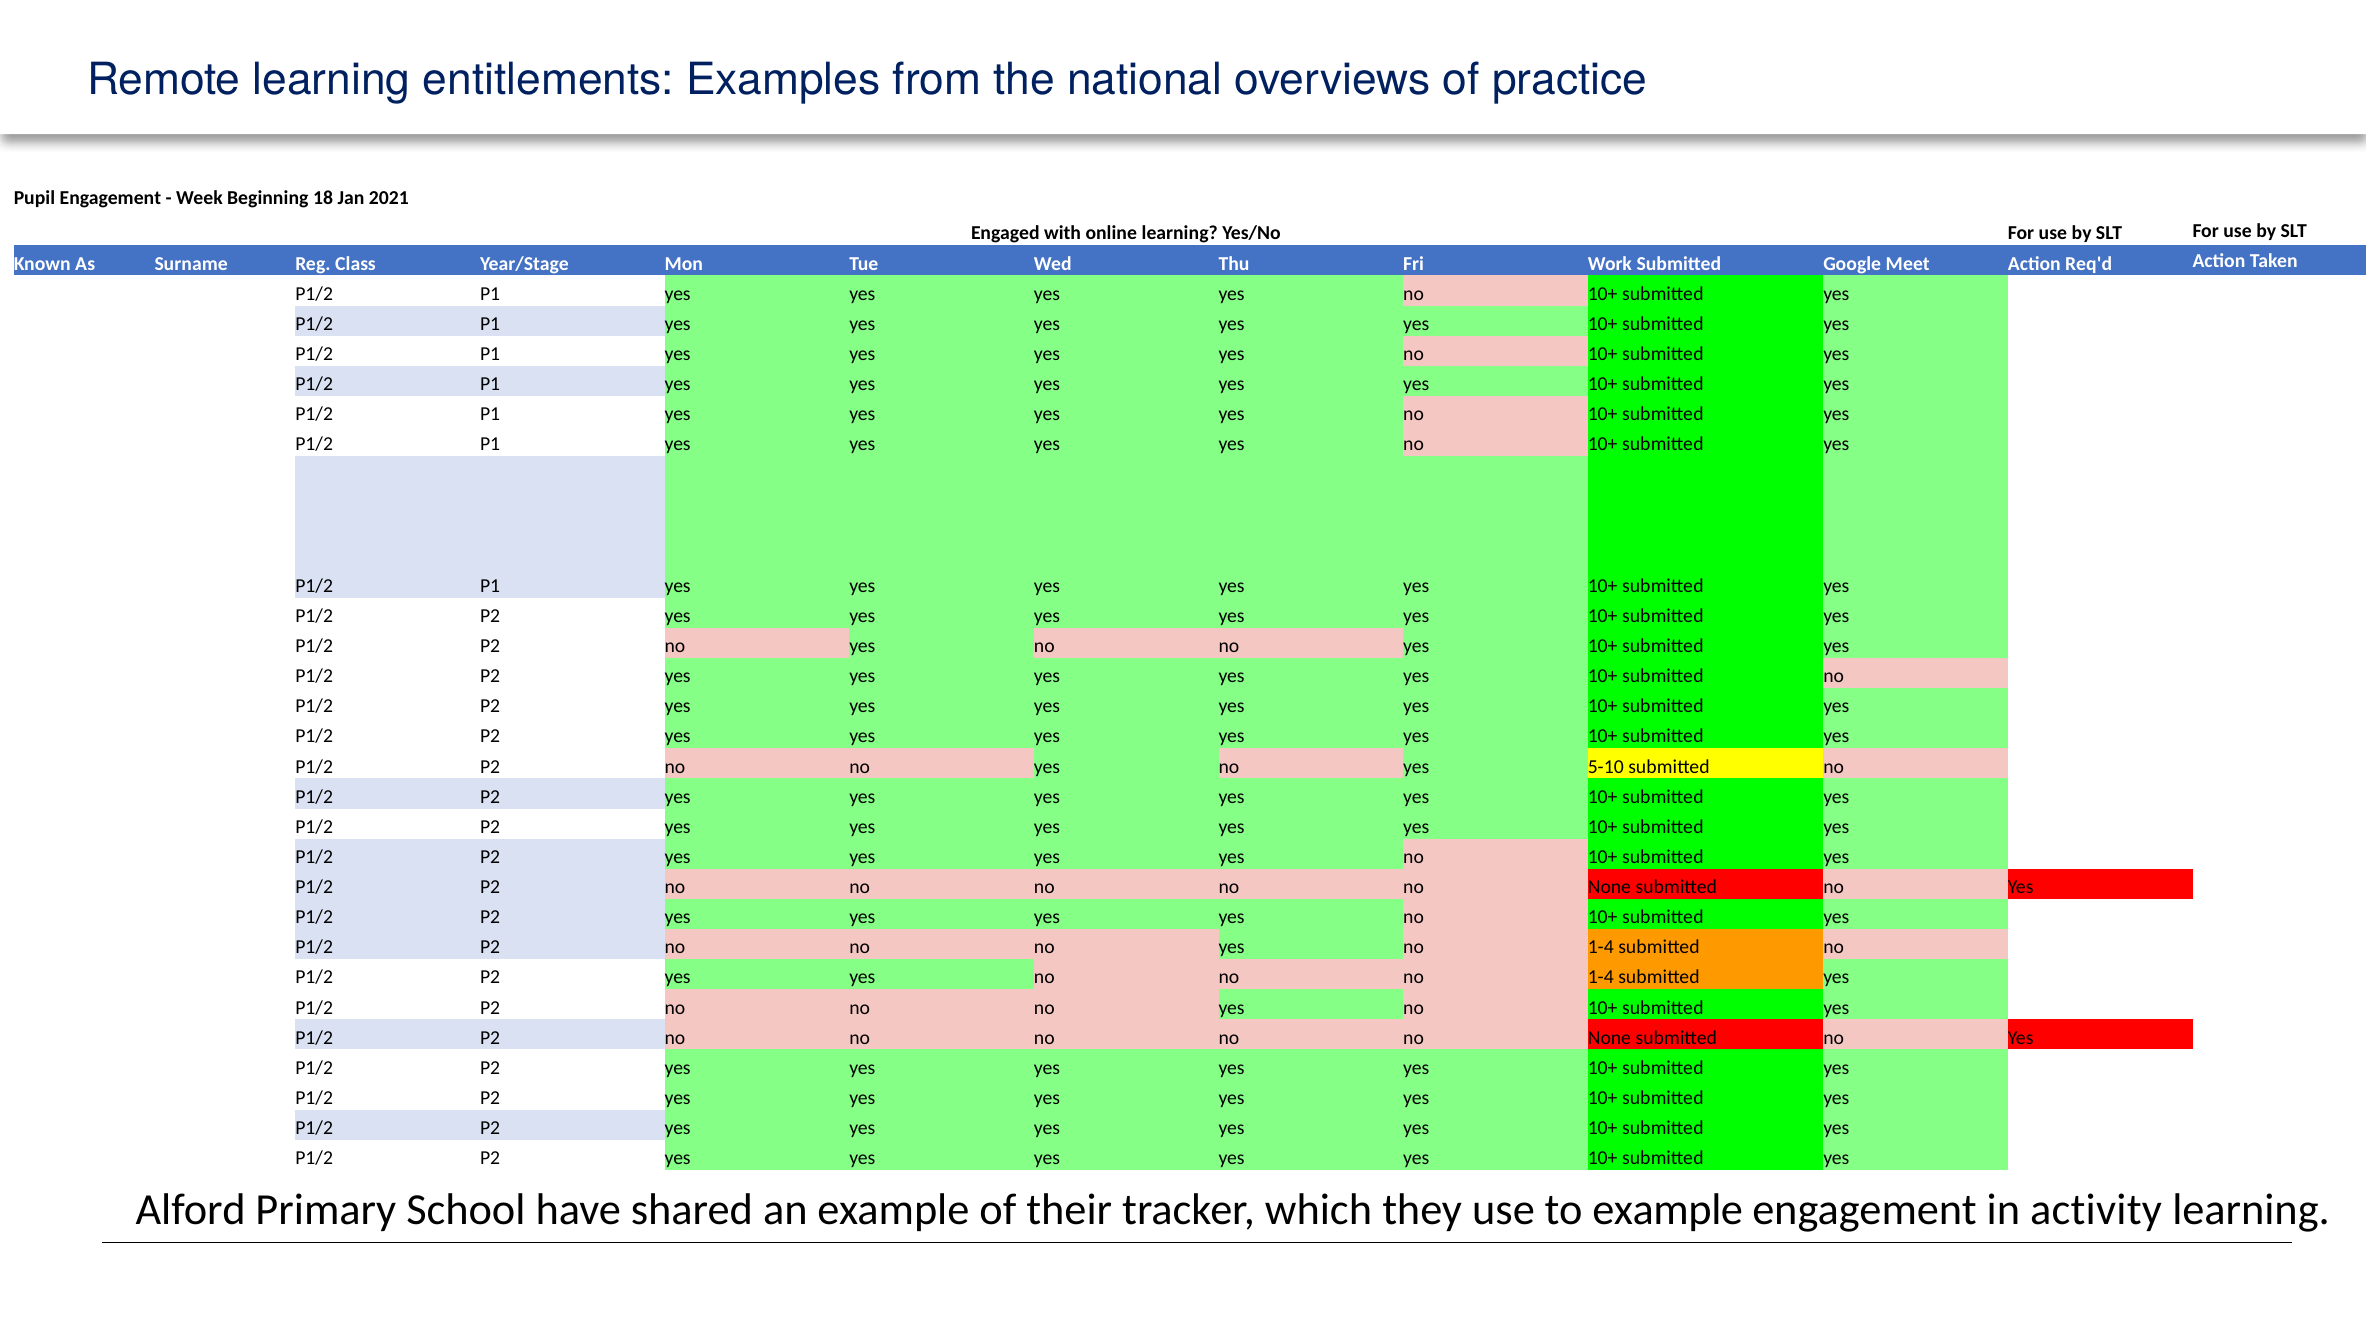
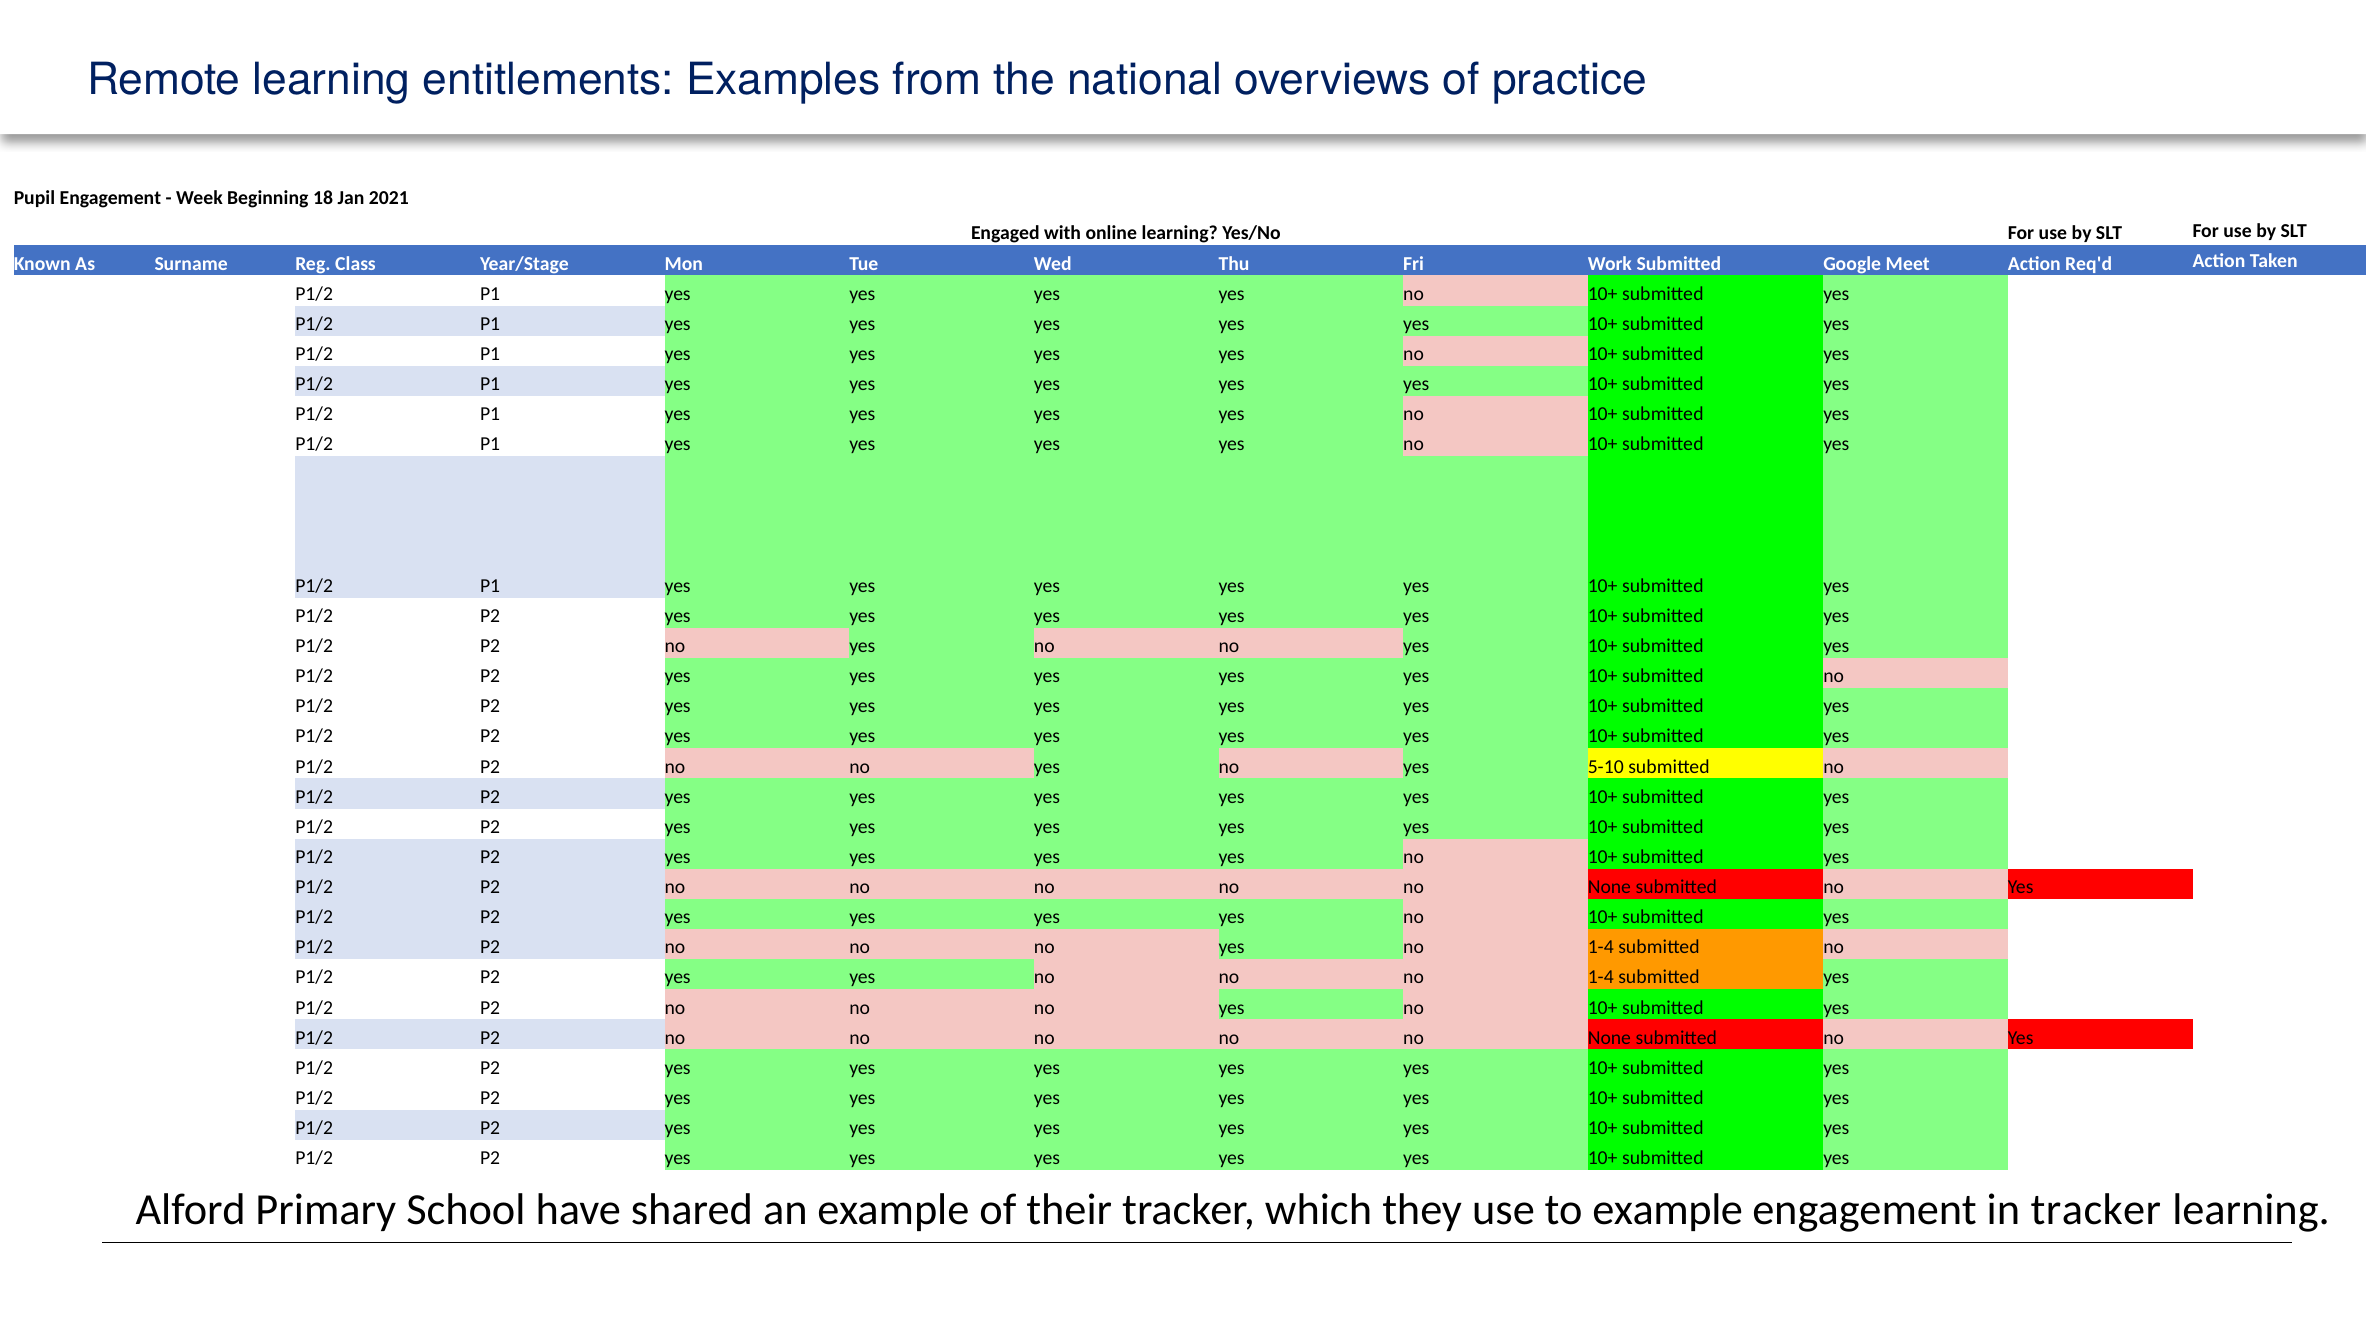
in activity: activity -> tracker
